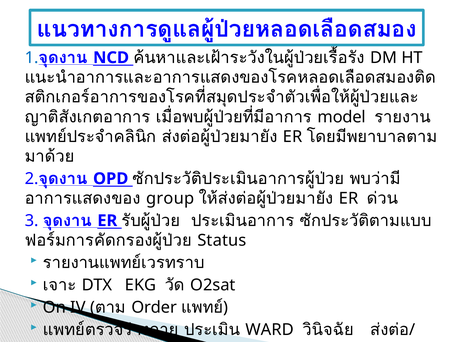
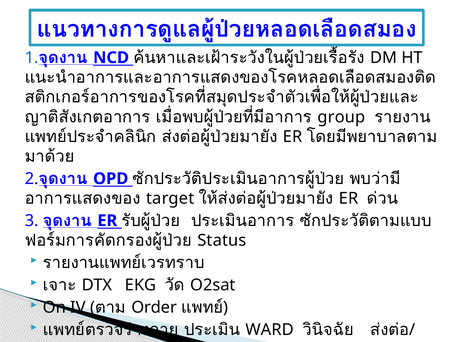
model: model -> group
group: group -> target
